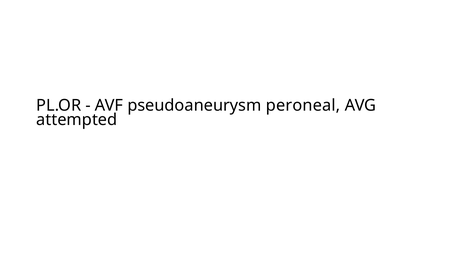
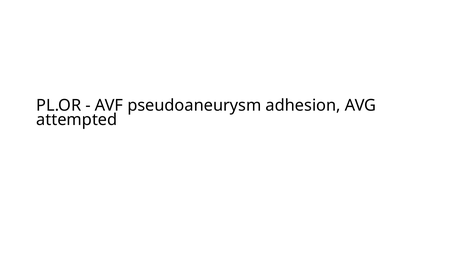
peroneal: peroneal -> adhesion
